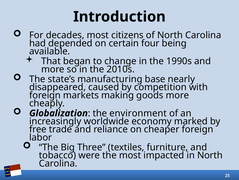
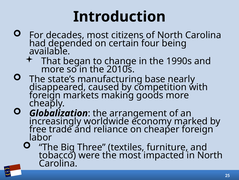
environment: environment -> arrangement
